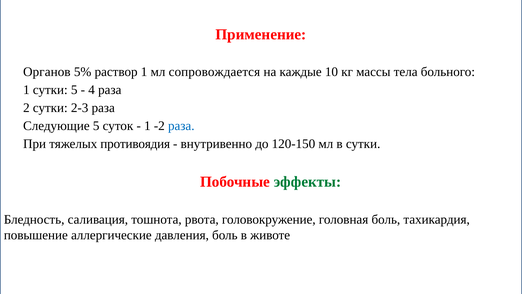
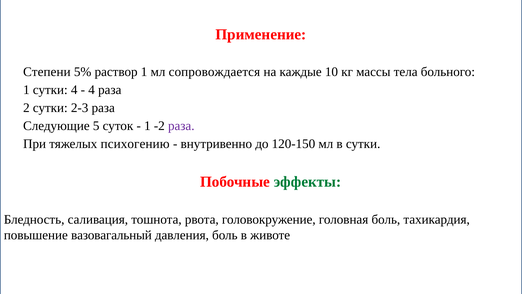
Органов: Органов -> Степени
сутки 5: 5 -> 4
раза at (181, 126) colour: blue -> purple
противоядия: противоядия -> психогению
аллергические: аллергические -> вазовагальный
